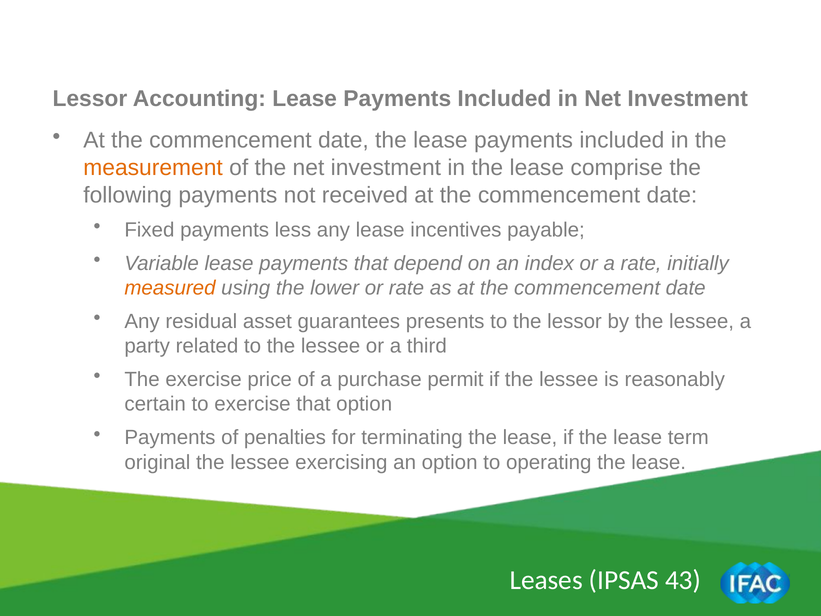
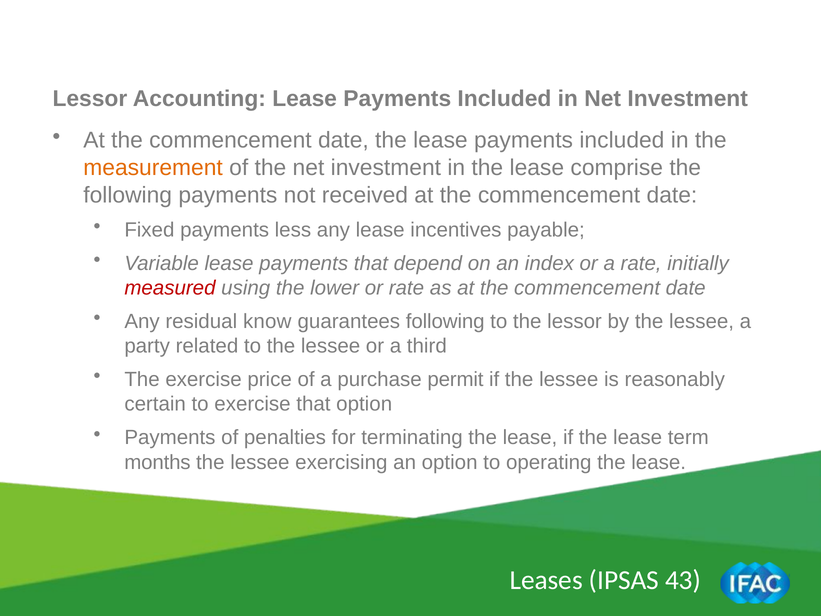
measured colour: orange -> red
asset: asset -> know
guarantees presents: presents -> following
original: original -> months
